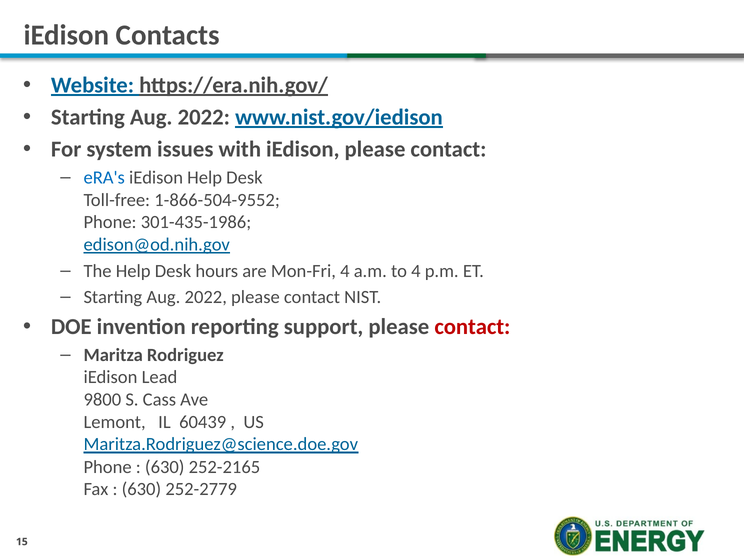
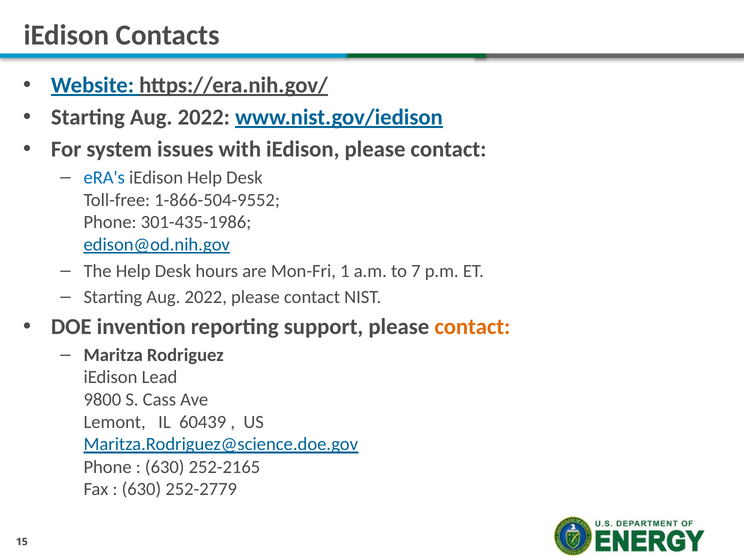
Mon-Fri 4: 4 -> 1
to 4: 4 -> 7
contact at (472, 327) colour: red -> orange
